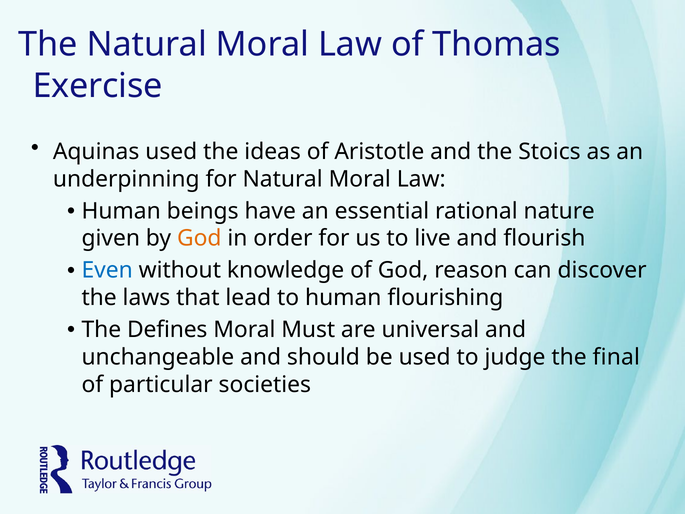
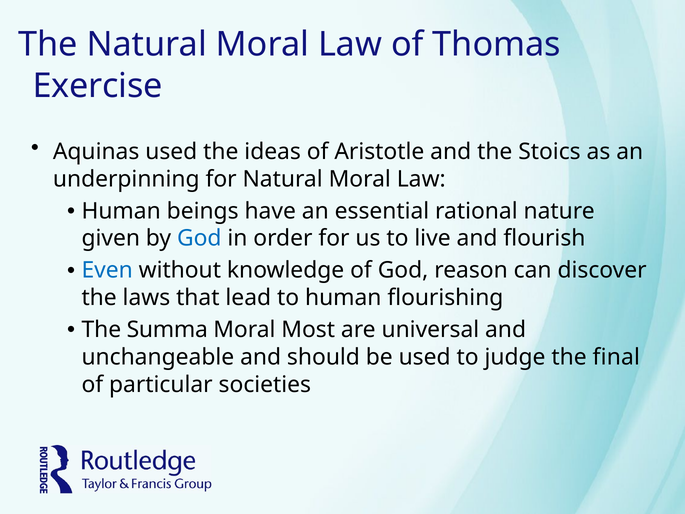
God at (199, 238) colour: orange -> blue
Defines: Defines -> Summa
Must: Must -> Most
